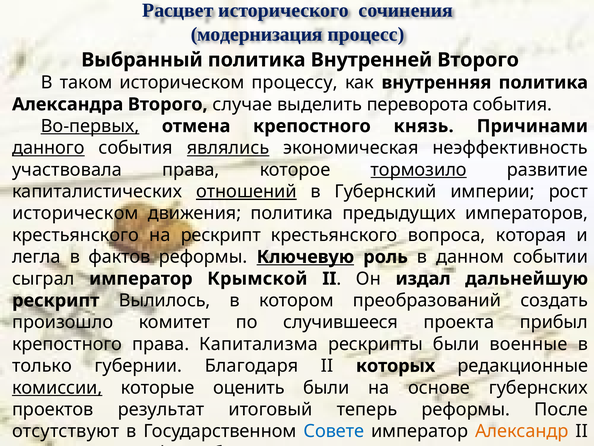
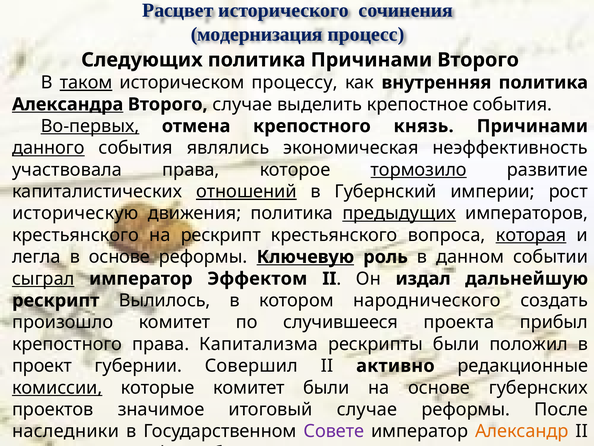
Выбранный: Выбранный -> Следующих
политика Внутренней: Внутренней -> Причинами
таком underline: none -> present
Александра underline: none -> present
выделить переворота: переворота -> крепостное
являлись underline: present -> none
историческом at (75, 213): историческом -> историческую
предыдущих underline: none -> present
которая underline: none -> present
в фактов: фактов -> основе
сыграл underline: none -> present
Крымской: Крымской -> Эффектом
преобразований: преобразований -> народнического
военные: военные -> положил
только: только -> проект
Благодаря: Благодаря -> Совершил
которых: которых -> активно
которые оценить: оценить -> комитет
результат: результат -> значимое
итоговый теперь: теперь -> случае
отсутствуют: отсутствуют -> наследники
Совете colour: blue -> purple
